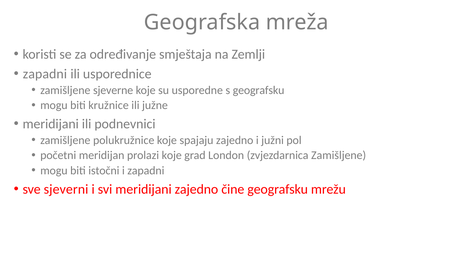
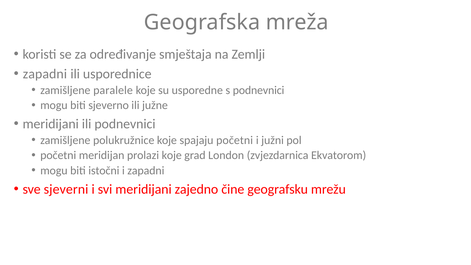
sjeverne: sjeverne -> paralele
s geografsku: geografsku -> podnevnici
biti kružnice: kružnice -> sjeverno
spajaju zajedno: zajedno -> početni
zvjezdarnica Zamišljene: Zamišljene -> Ekvatorom
